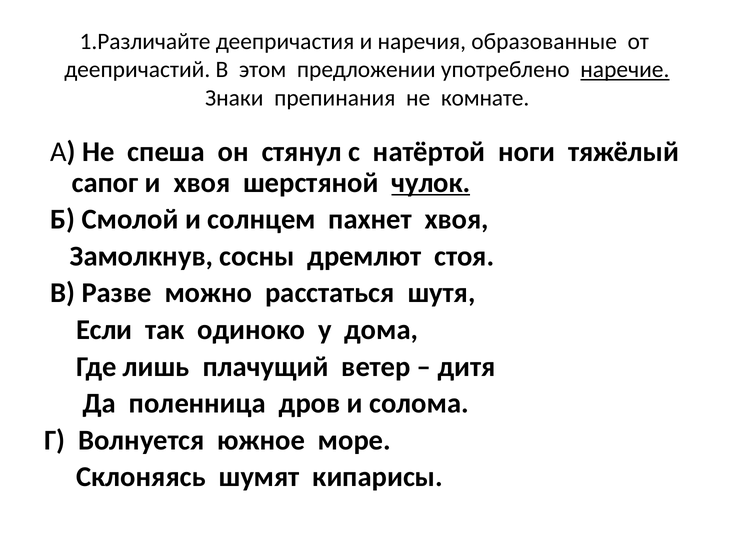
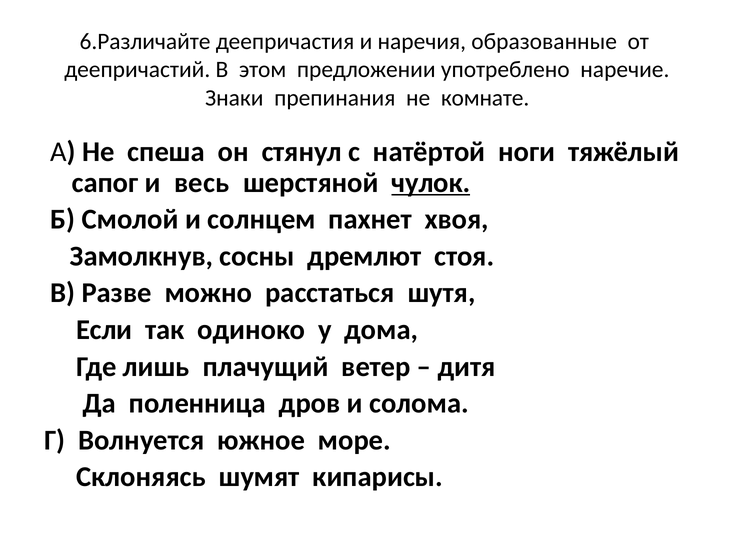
1.Различайте: 1.Различайте -> 6.Различайте
наречие underline: present -> none
и хвоя: хвоя -> весь
